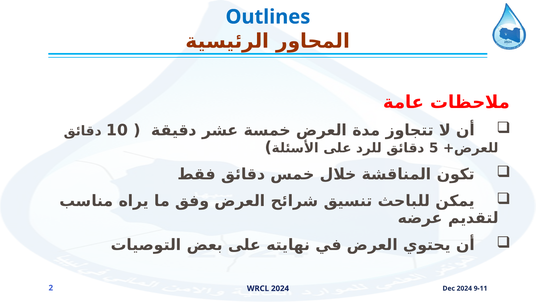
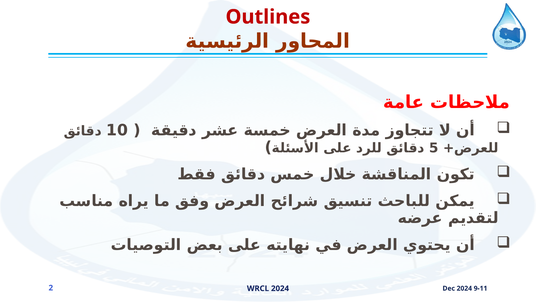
Outlines colour: blue -> red
